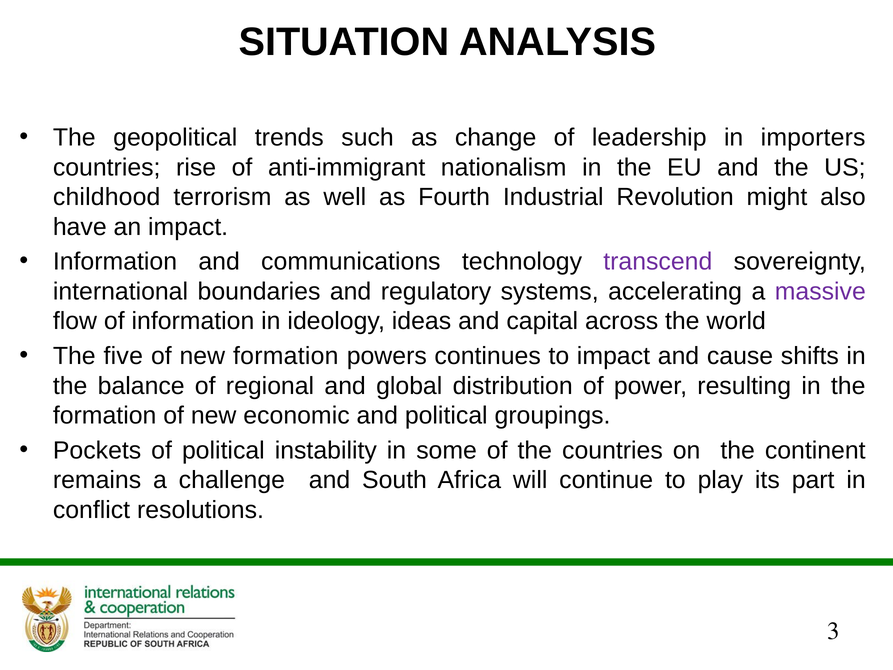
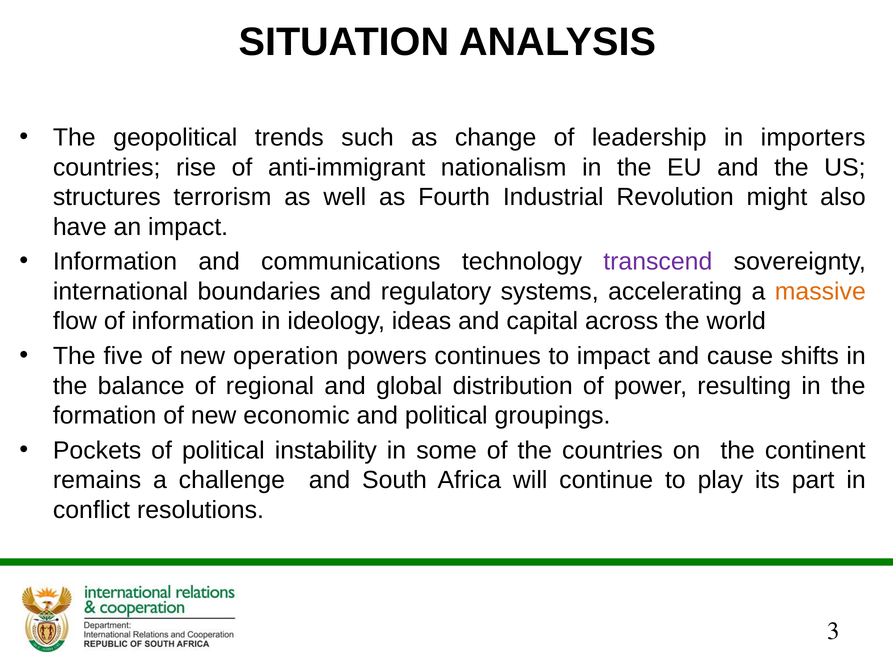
childhood: childhood -> structures
massive colour: purple -> orange
new formation: formation -> operation
